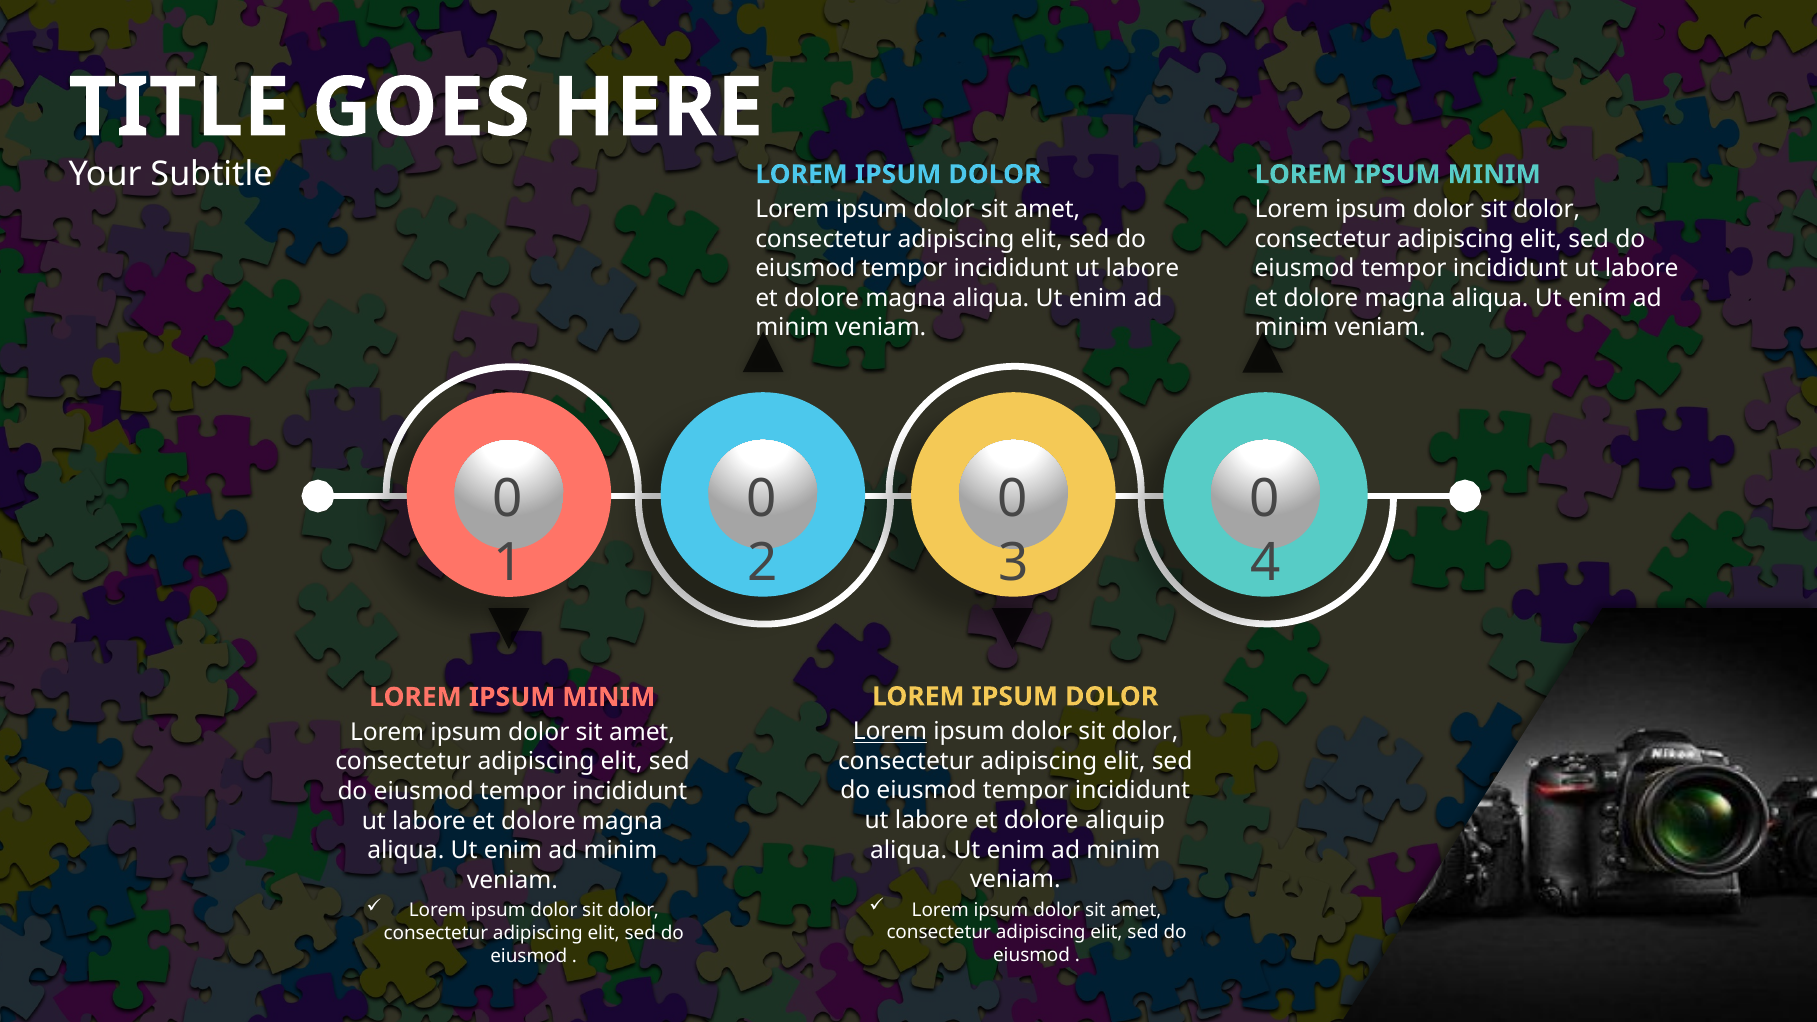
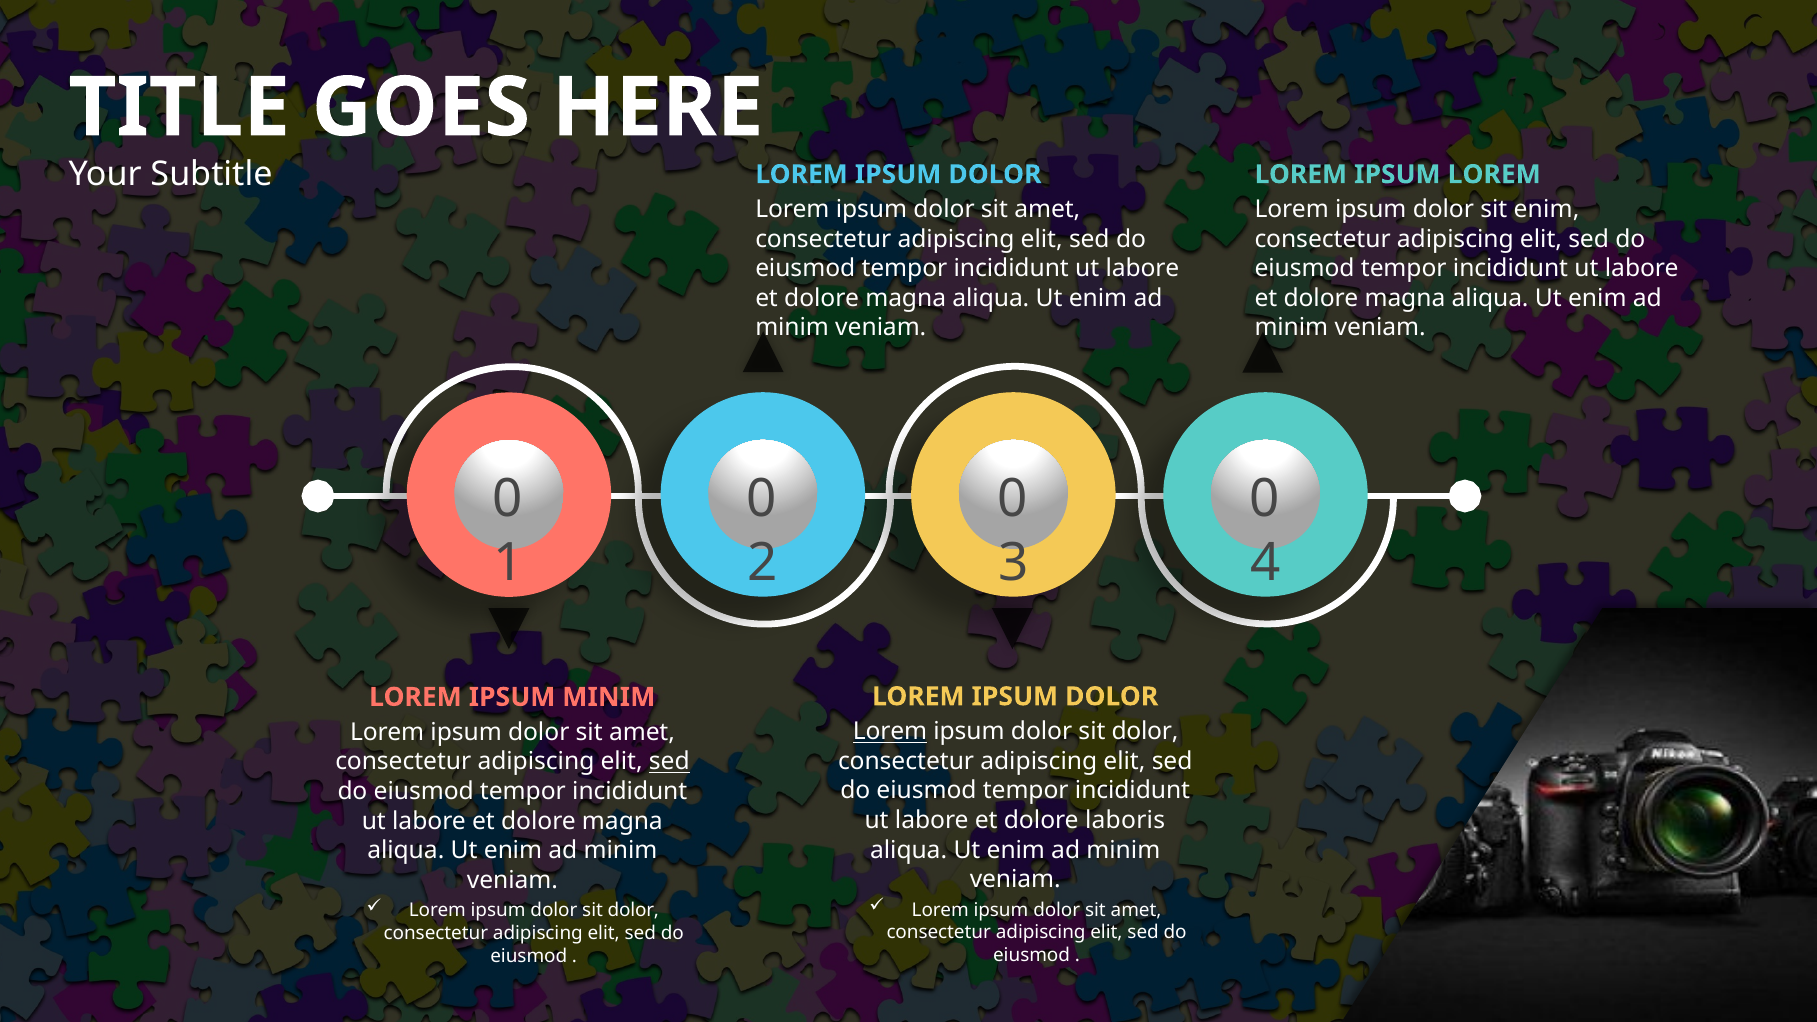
MINIM at (1494, 174): MINIM -> LOREM
dolor at (1547, 210): dolor -> enim
sed at (669, 762) underline: none -> present
aliquip: aliquip -> laboris
